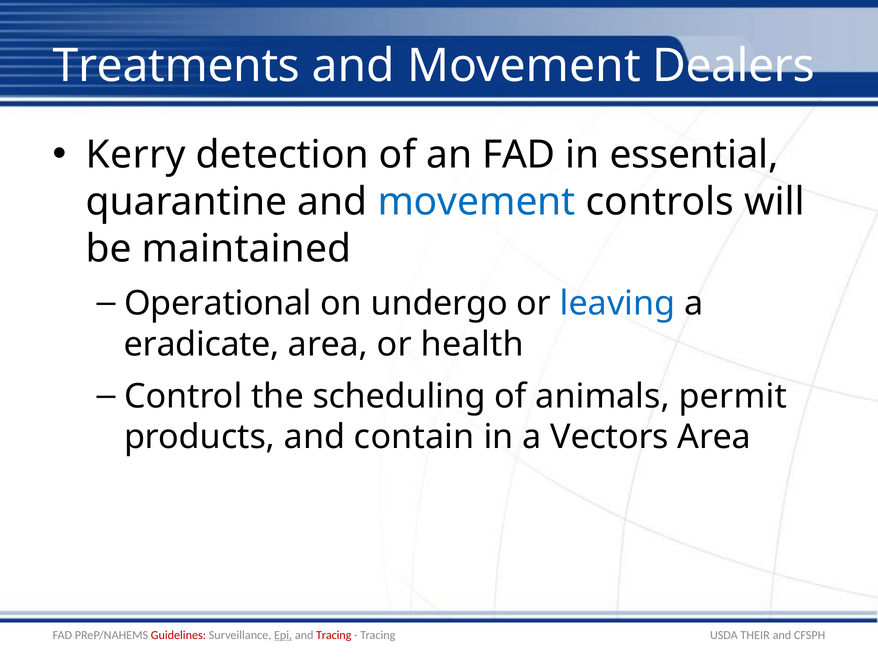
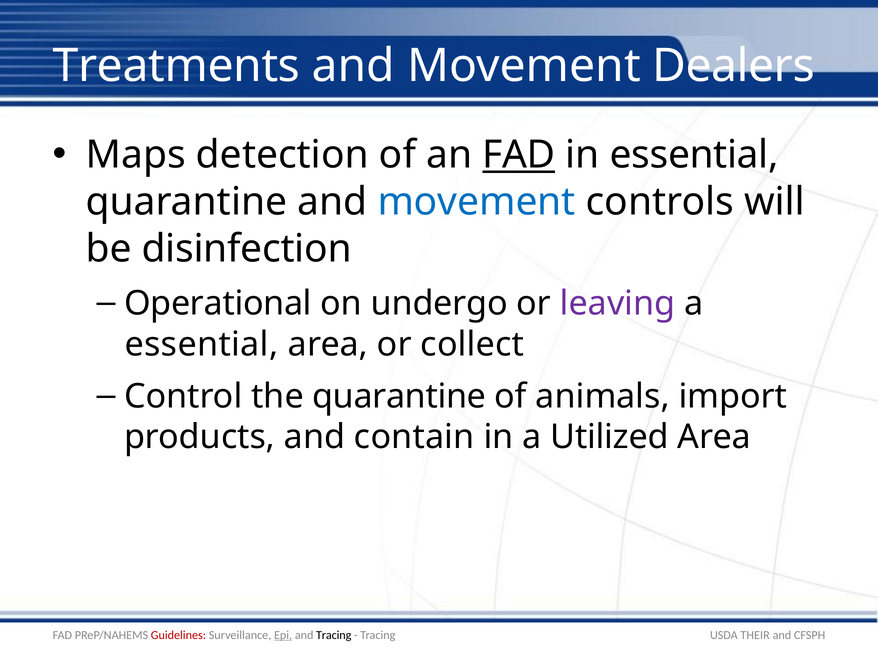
Kerry: Kerry -> Maps
FAD at (519, 155) underline: none -> present
maintained: maintained -> disinfection
leaving colour: blue -> purple
eradicate at (202, 344): eradicate -> essential
health: health -> collect
the scheduling: scheduling -> quarantine
permit: permit -> import
Vectors: Vectors -> Utilized
Tracing at (334, 634) colour: red -> black
